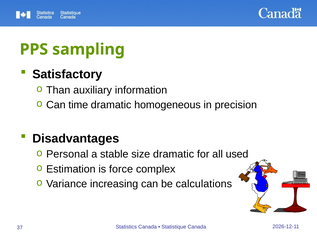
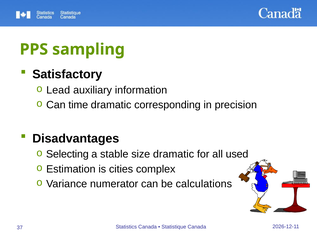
Than: Than -> Lead
homogeneous: homogeneous -> corresponding
Personal: Personal -> Selecting
force: force -> cities
increasing: increasing -> numerator
